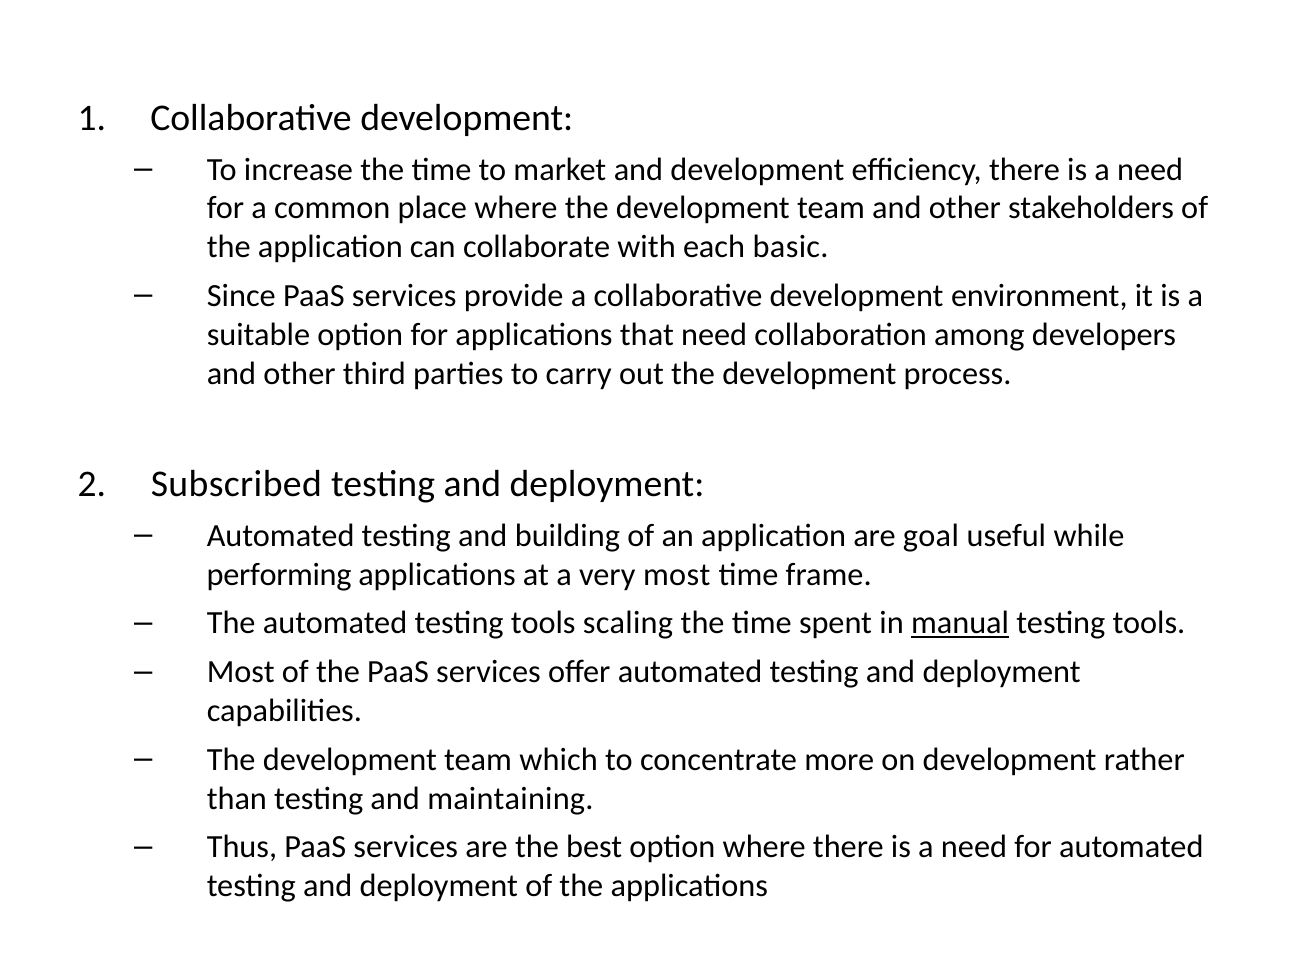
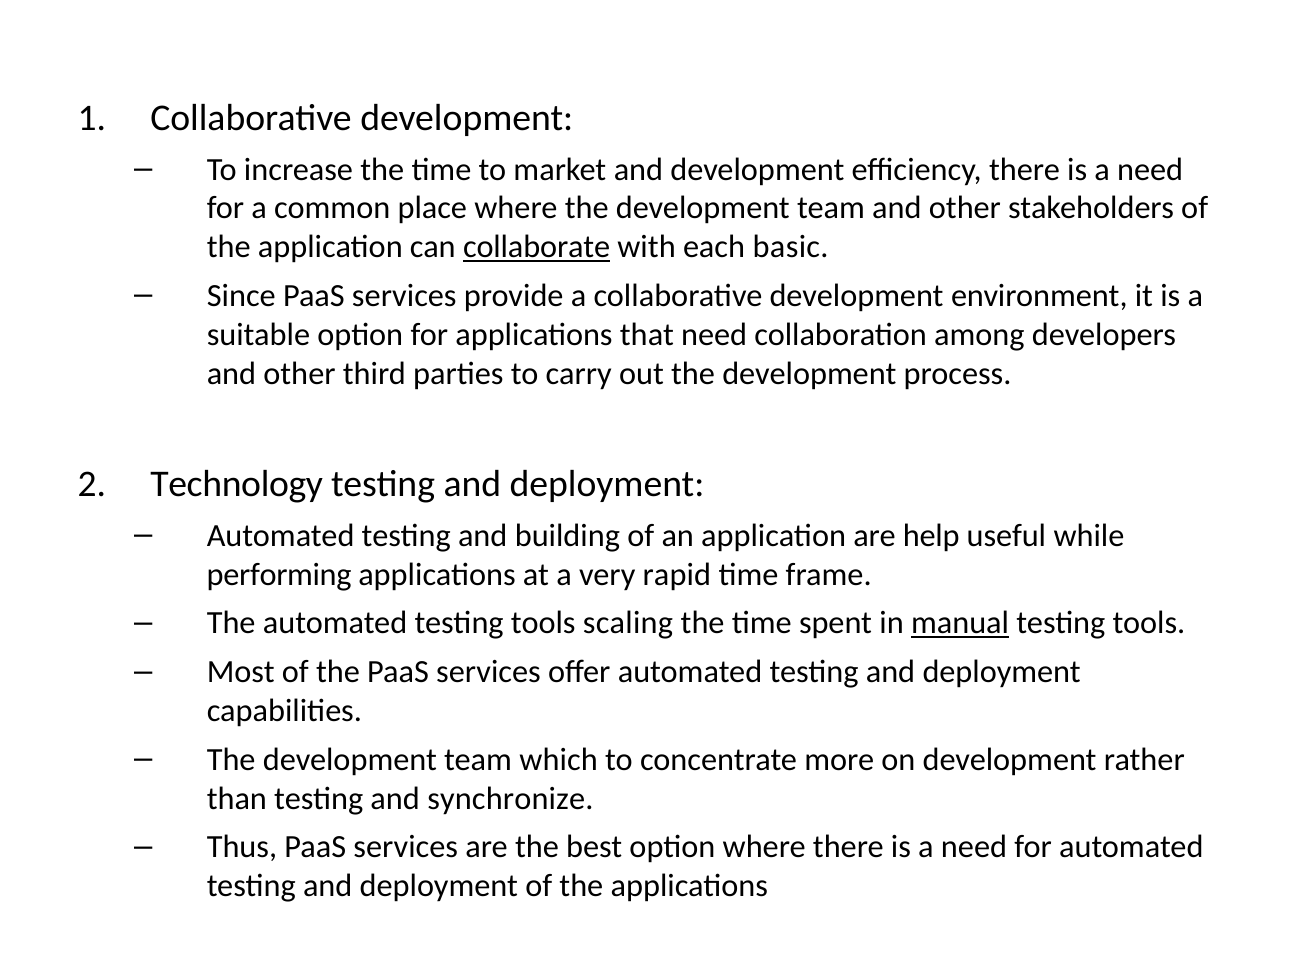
collaborate underline: none -> present
Subscribed: Subscribed -> Technology
goal: goal -> help
very most: most -> rapid
maintaining: maintaining -> synchronize
